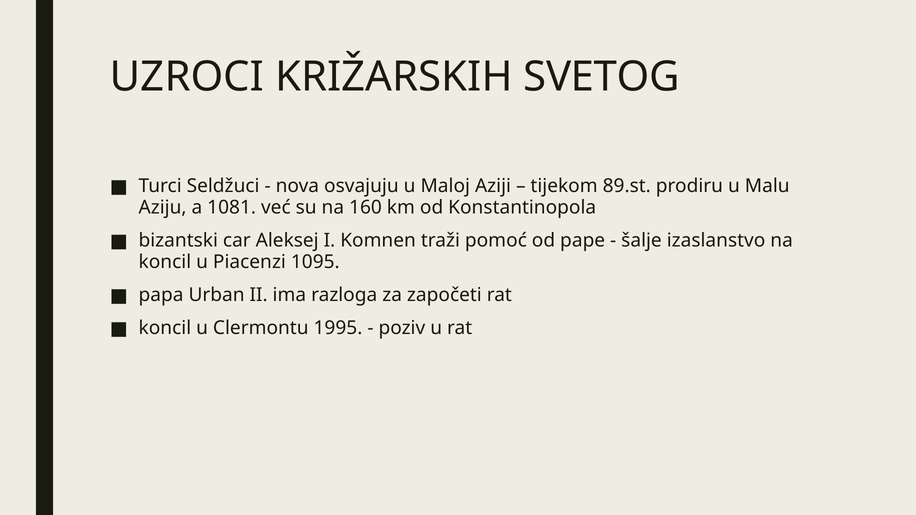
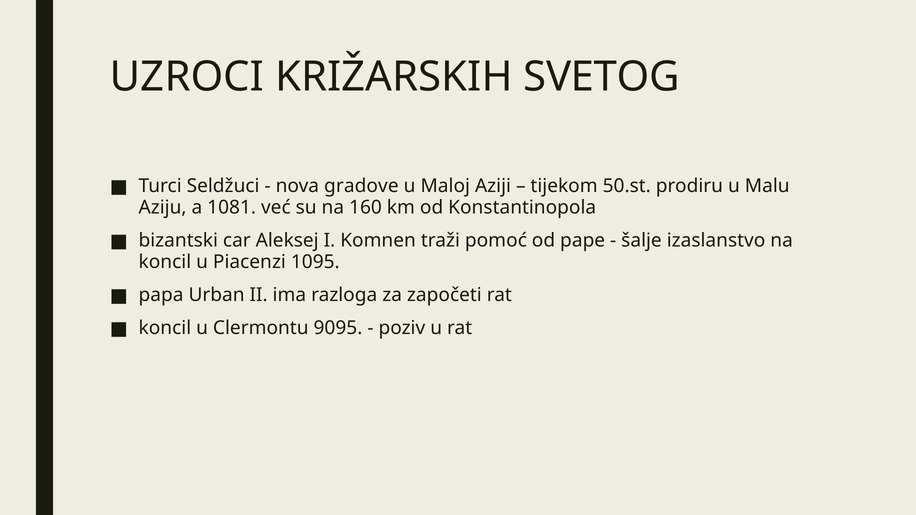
osvajuju: osvajuju -> gradove
89.st: 89.st -> 50.st
1995: 1995 -> 9095
